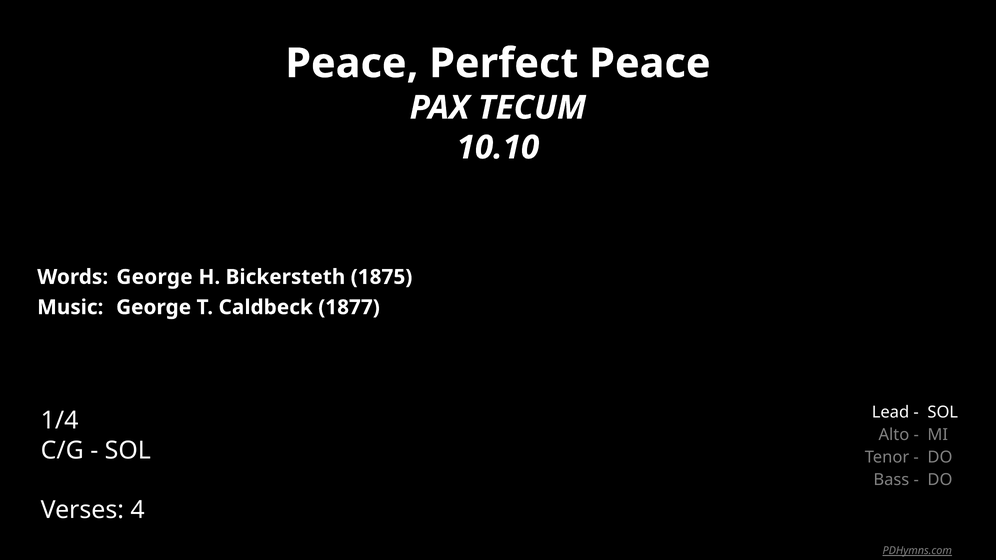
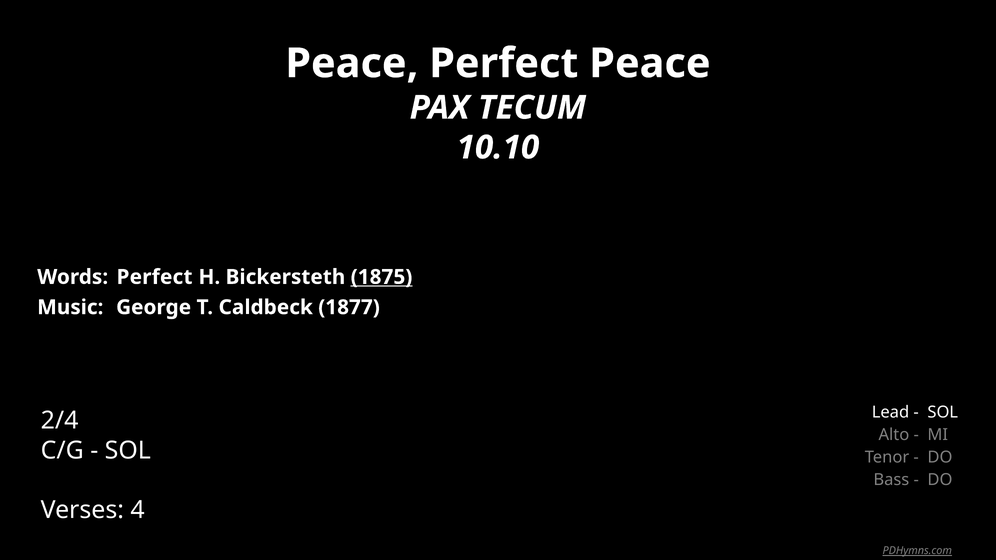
Words George: George -> Perfect
1875 underline: none -> present
1/4: 1/4 -> 2/4
